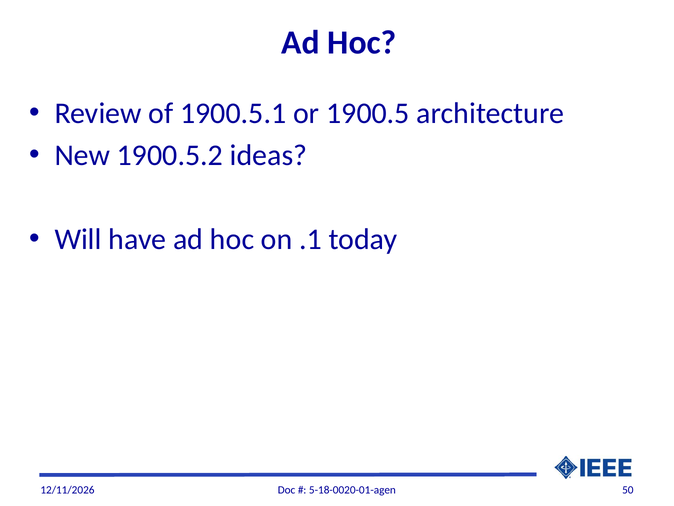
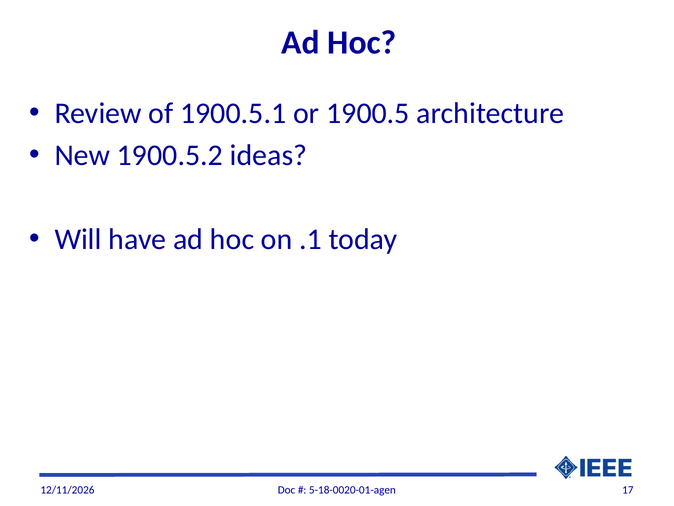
50: 50 -> 17
